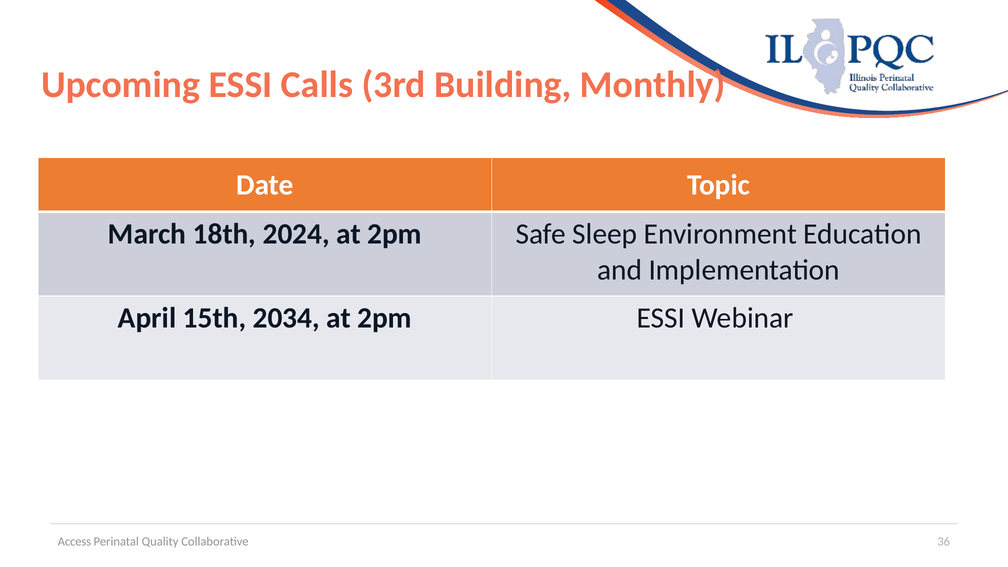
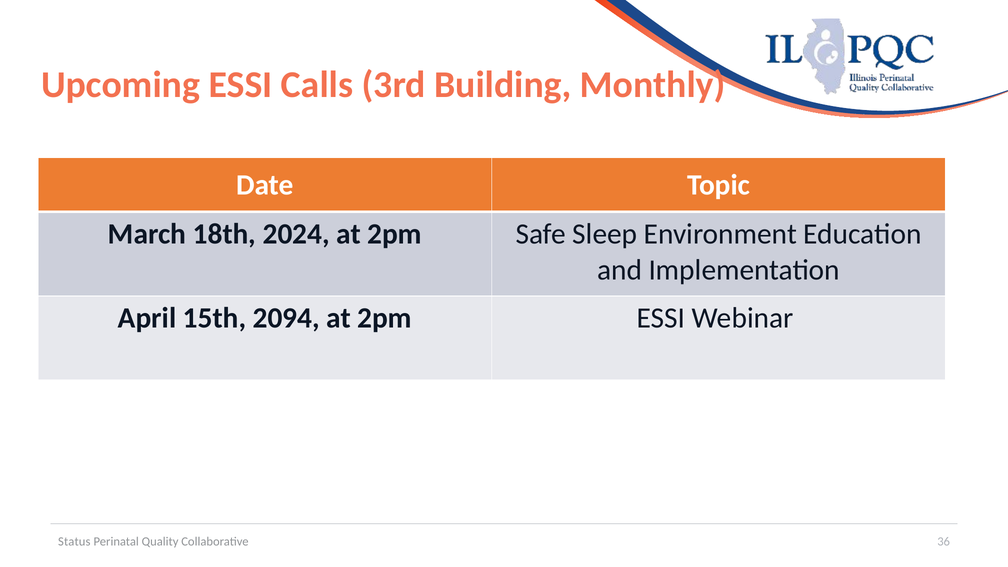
2034: 2034 -> 2094
Access: Access -> Status
